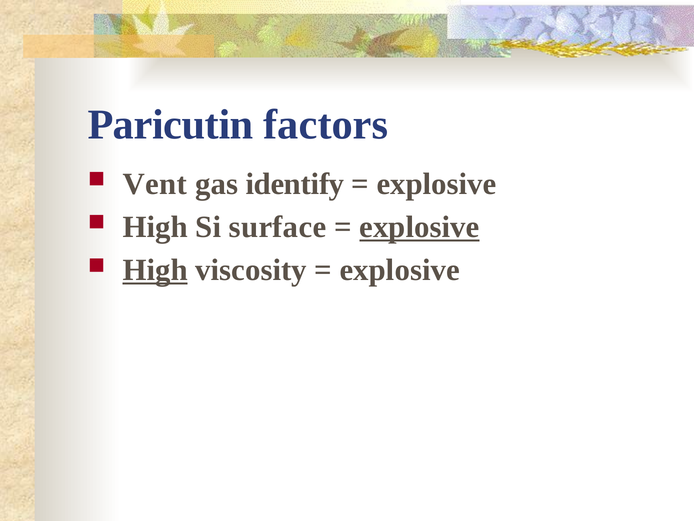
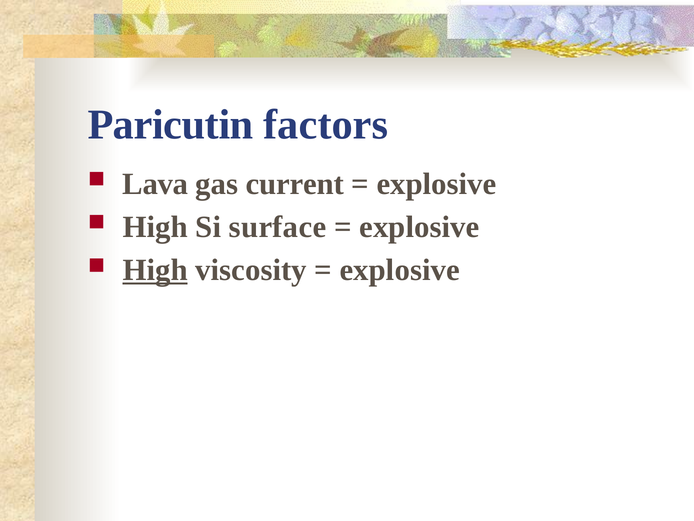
Vent: Vent -> Lava
identify: identify -> current
explosive at (419, 227) underline: present -> none
